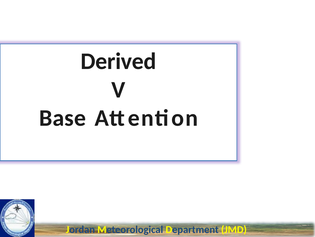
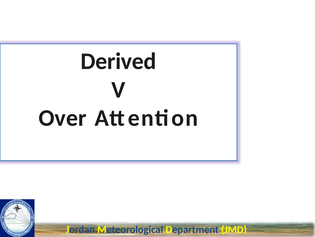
Base: Base -> Over
